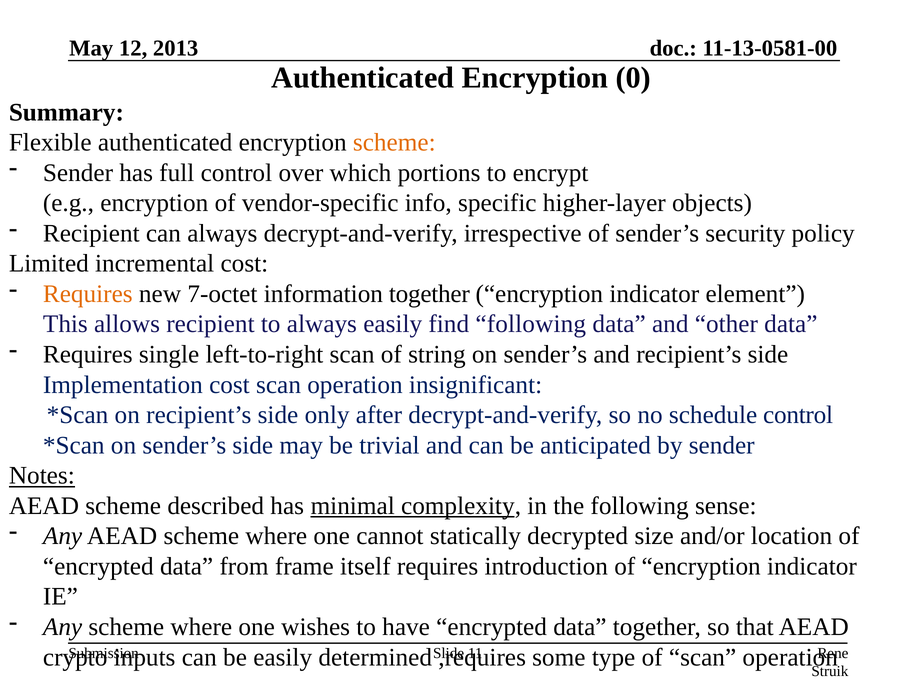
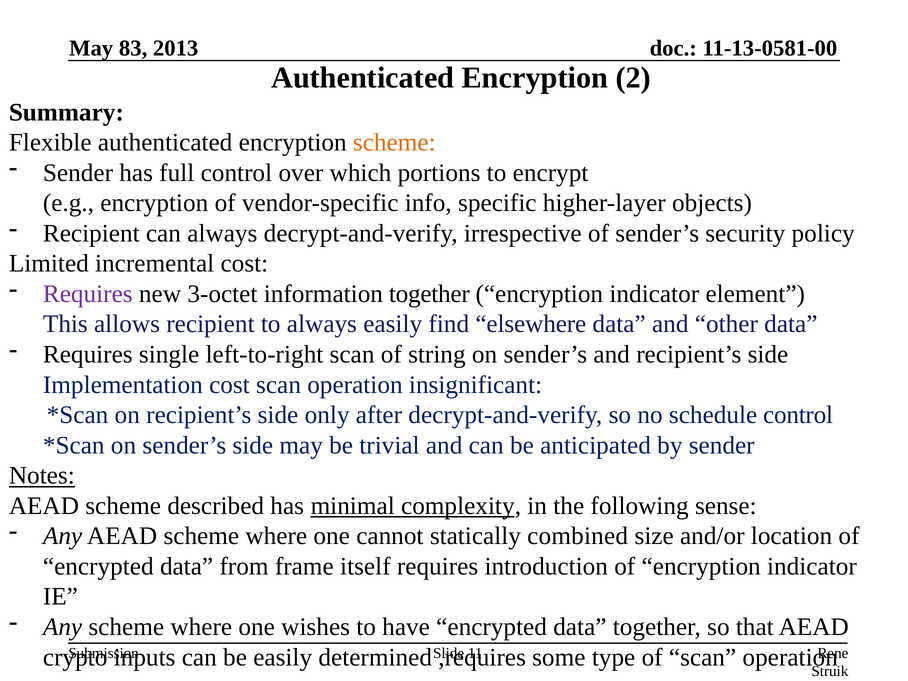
12: 12 -> 83
0: 0 -> 2
Requires at (88, 294) colour: orange -> purple
7-octet: 7-octet -> 3-octet
find following: following -> elsewhere
decrypted: decrypted -> combined
